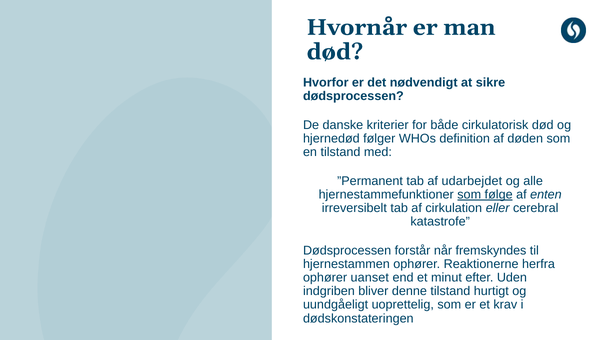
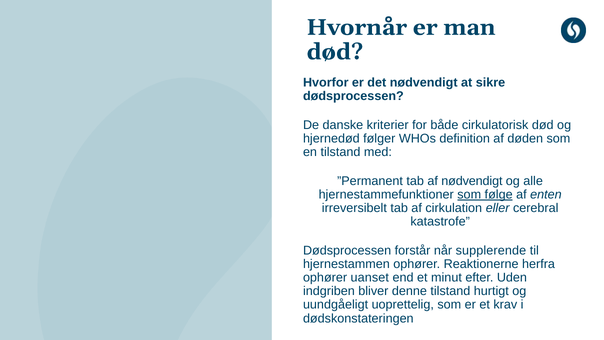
af udarbejdet: udarbejdet -> nødvendigt
fremskyndes: fremskyndes -> supplerende
